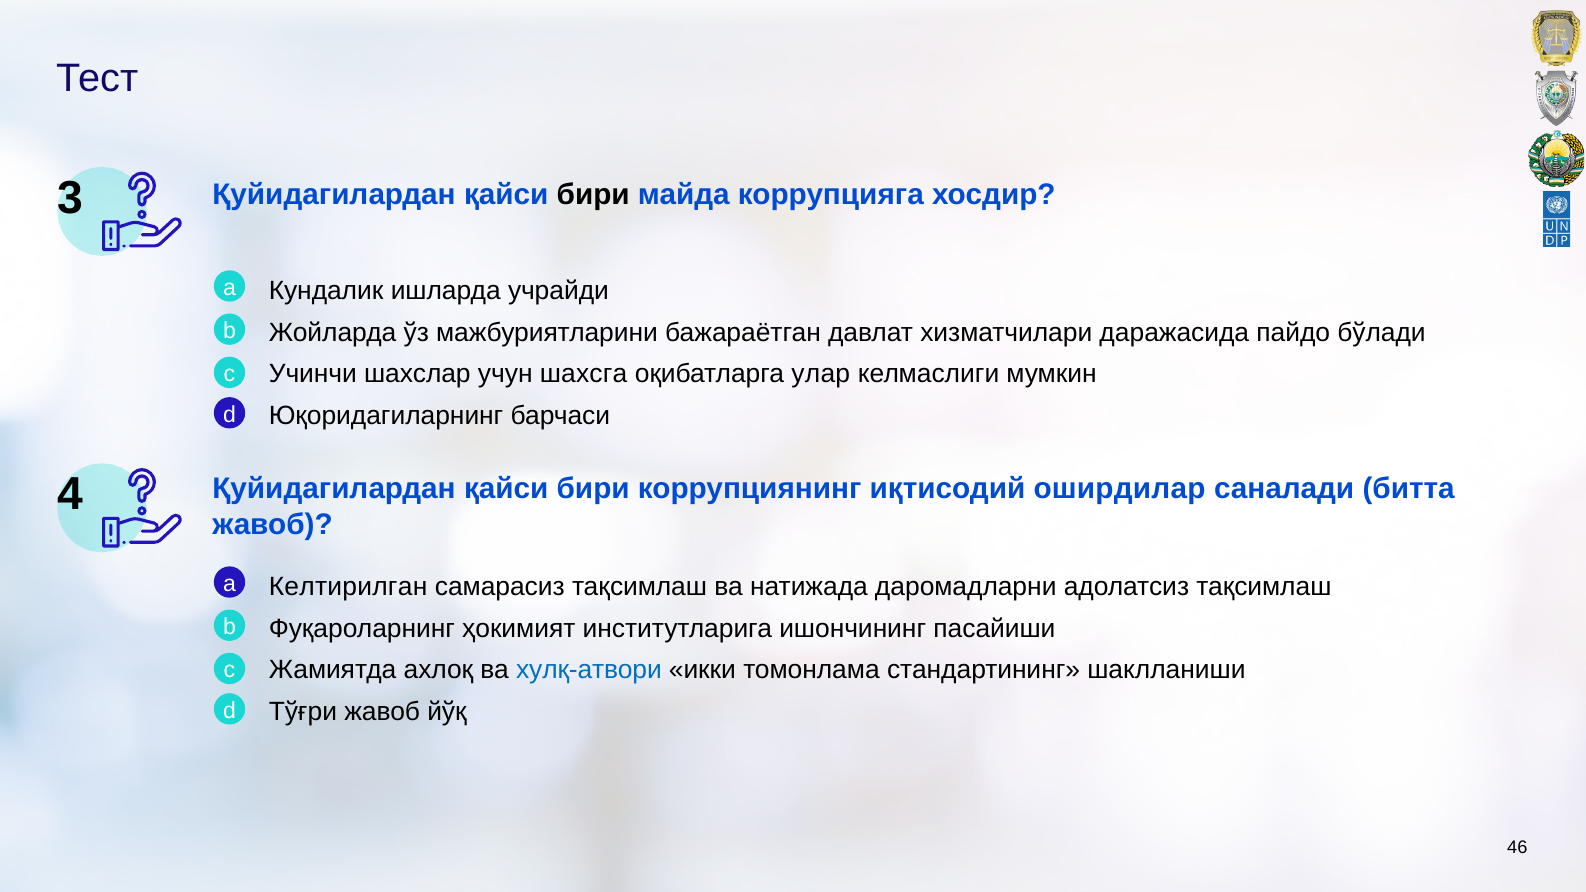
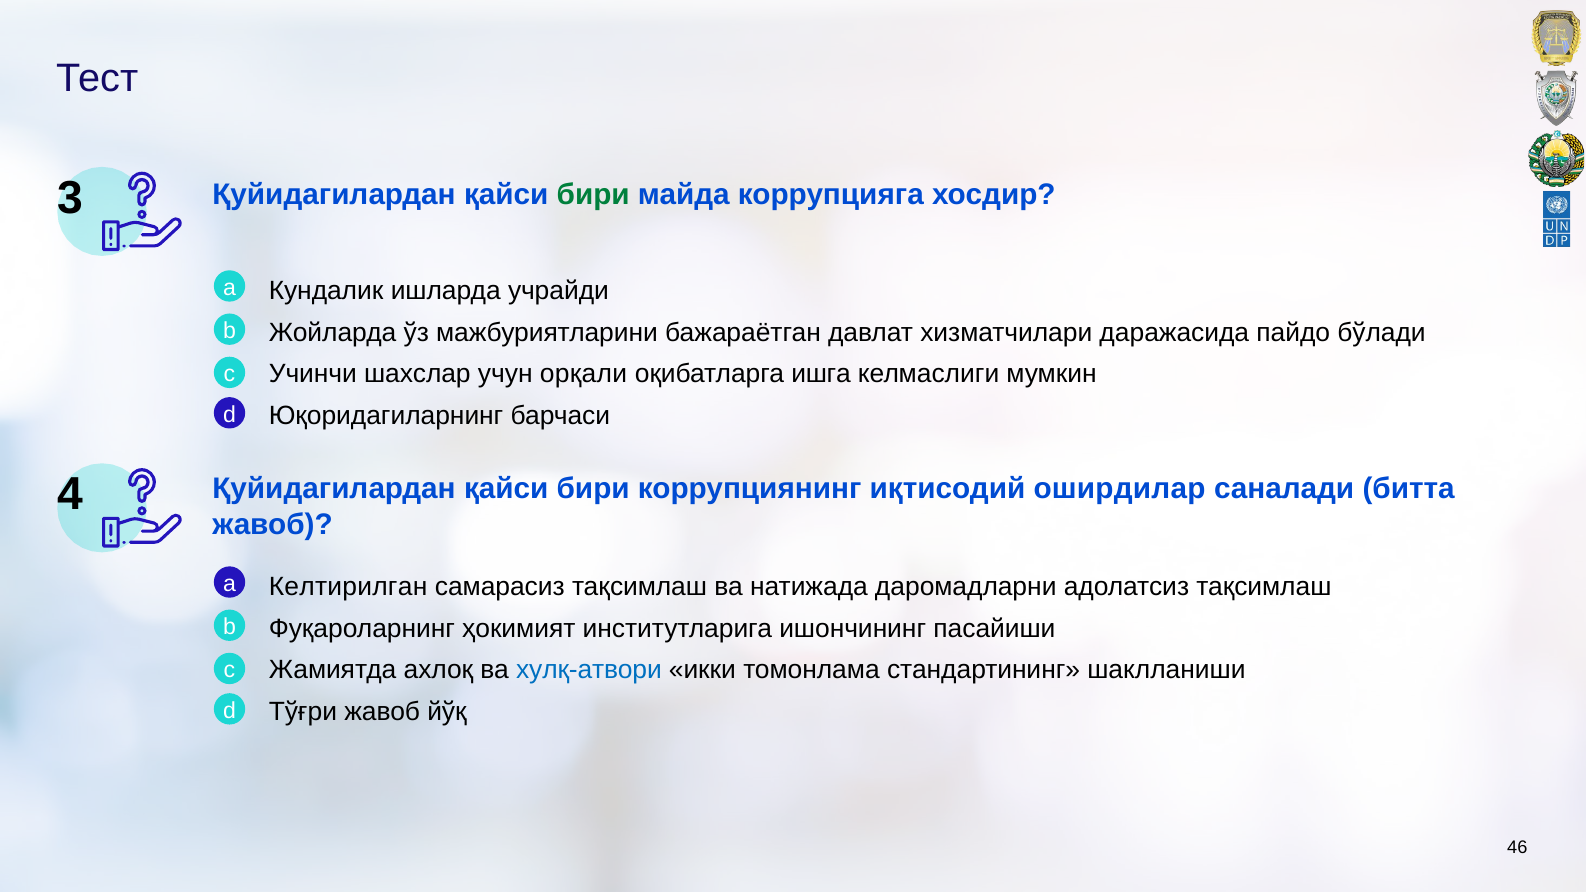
бири at (593, 195) colour: black -> green
шахсга: шахсга -> орқали
улар: улар -> ишга
